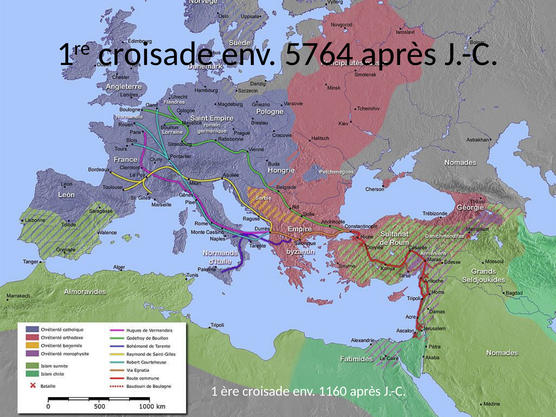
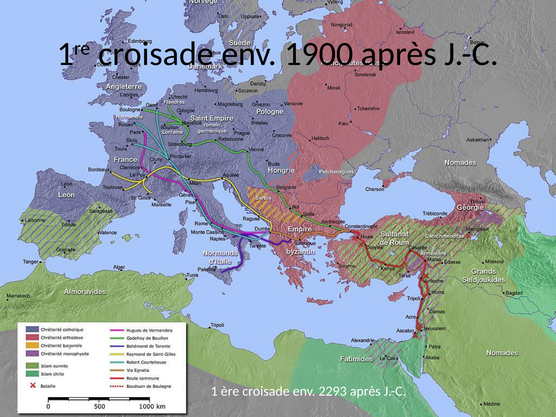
5764: 5764 -> 1900
1160: 1160 -> 2293
